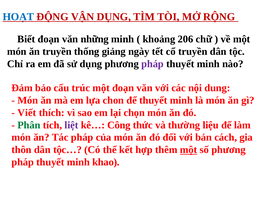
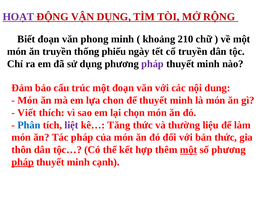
HOẠT colour: blue -> purple
những: những -> phong
206: 206 -> 210
giảng: giảng -> phiếu
Phân colour: green -> blue
Công: Công -> Tăng
bản cách: cách -> thức
pháp at (23, 162) underline: none -> present
khao: khao -> cạnh
